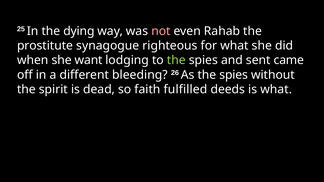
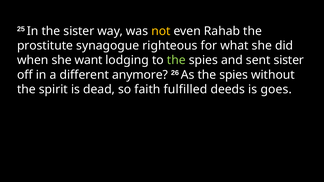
the dying: dying -> sister
not colour: pink -> yellow
sent came: came -> sister
bleeding: bleeding -> anymore
is what: what -> goes
